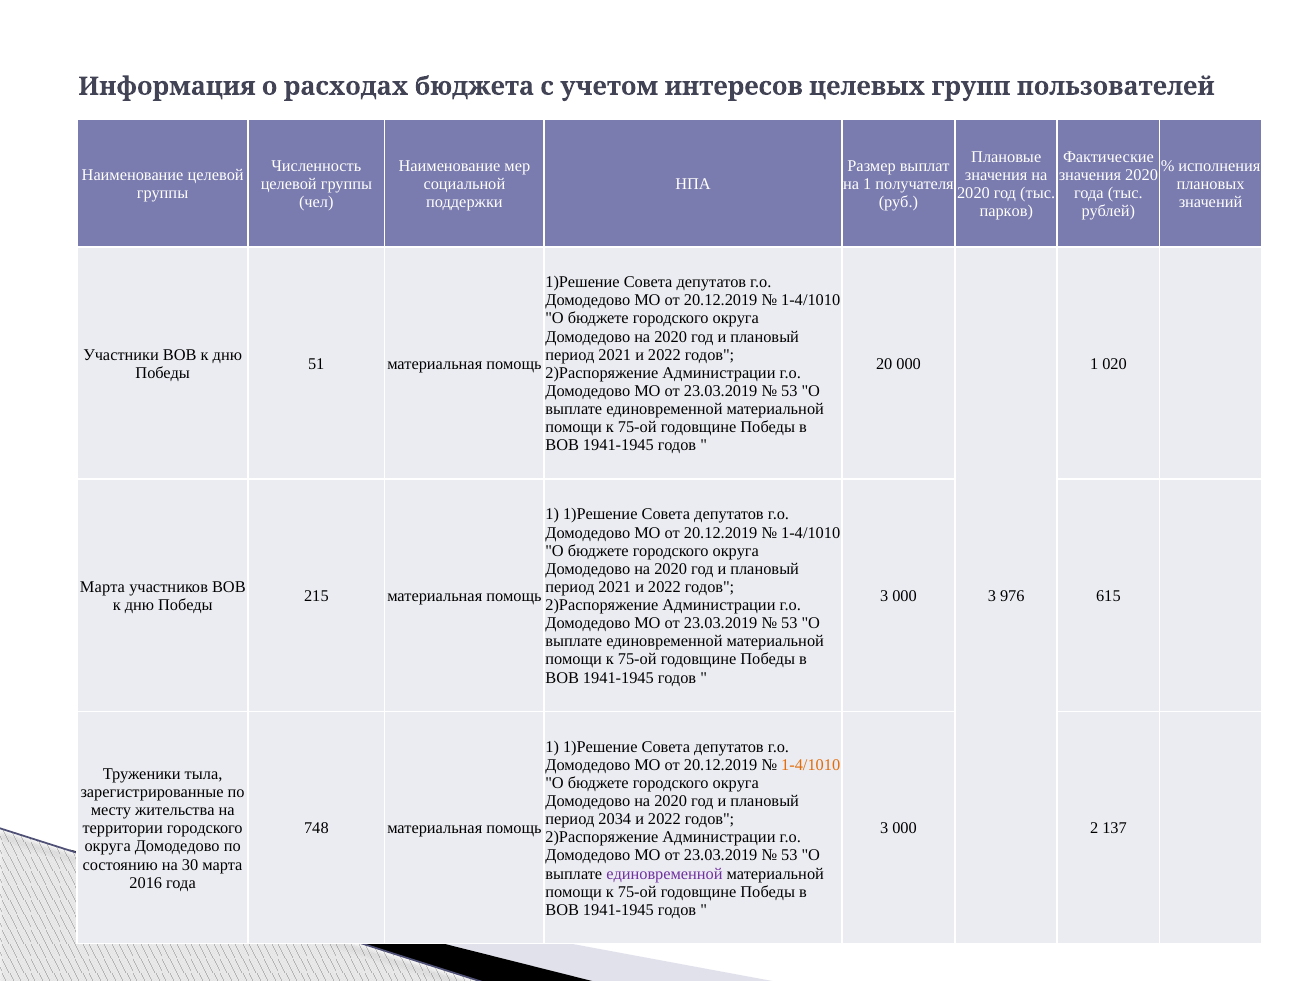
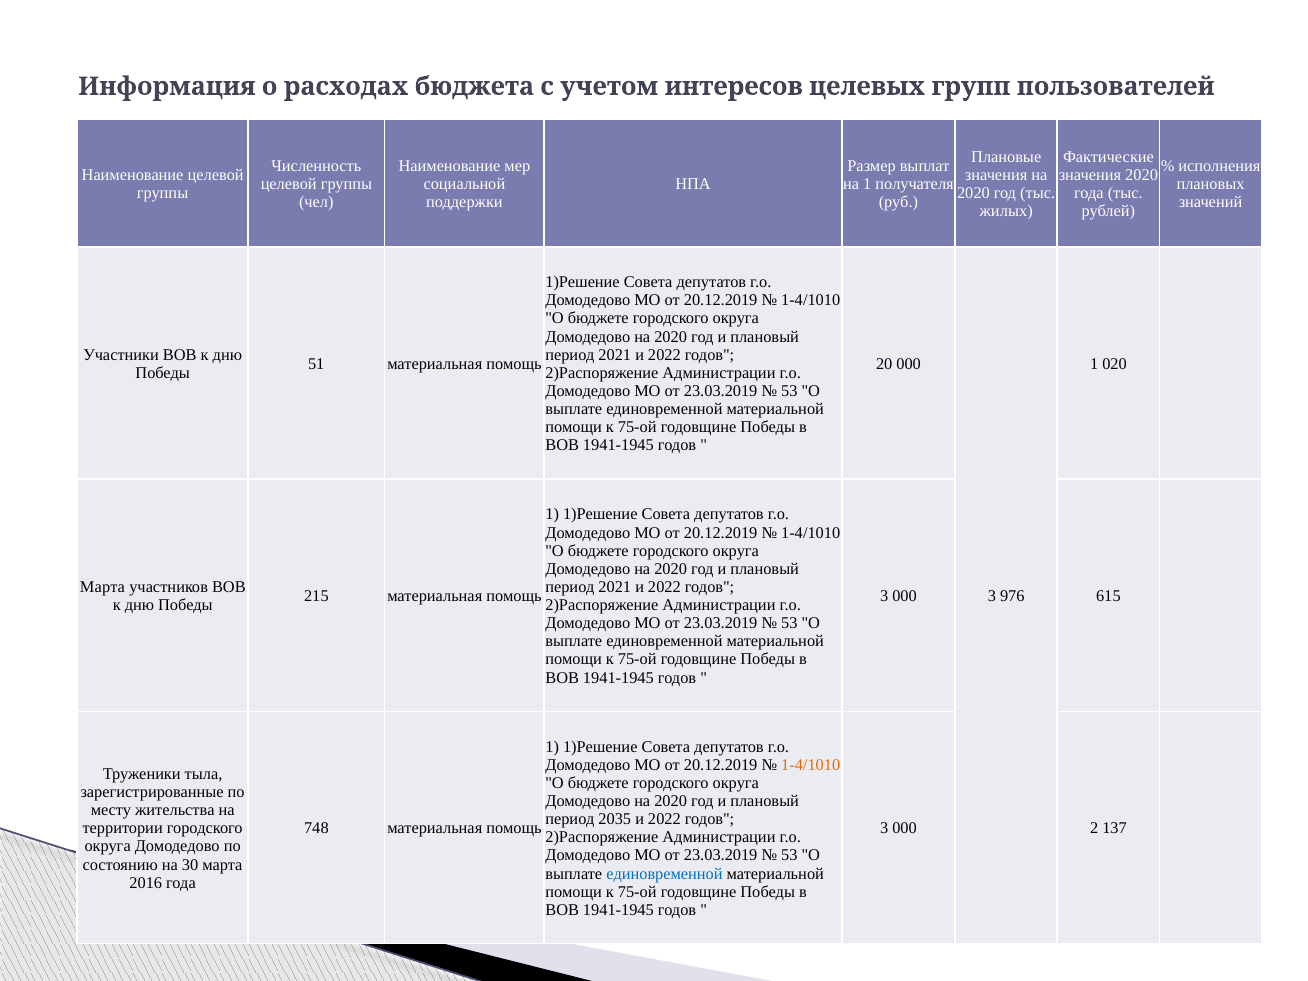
парков: парков -> жилых
2034: 2034 -> 2035
единовременной at (664, 874) colour: purple -> blue
